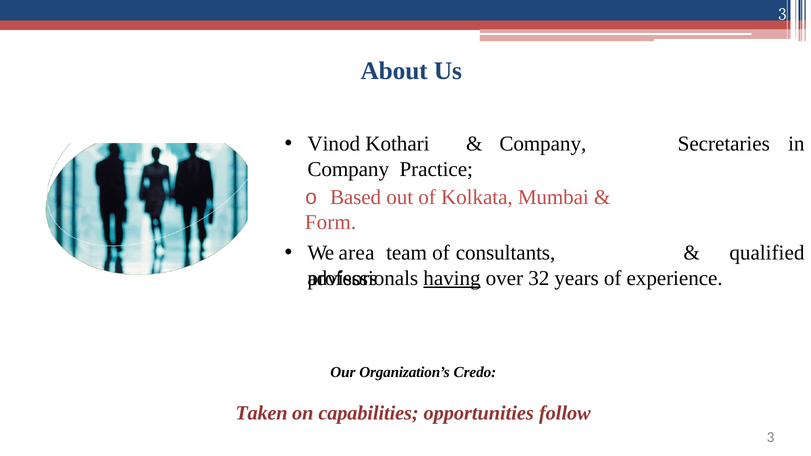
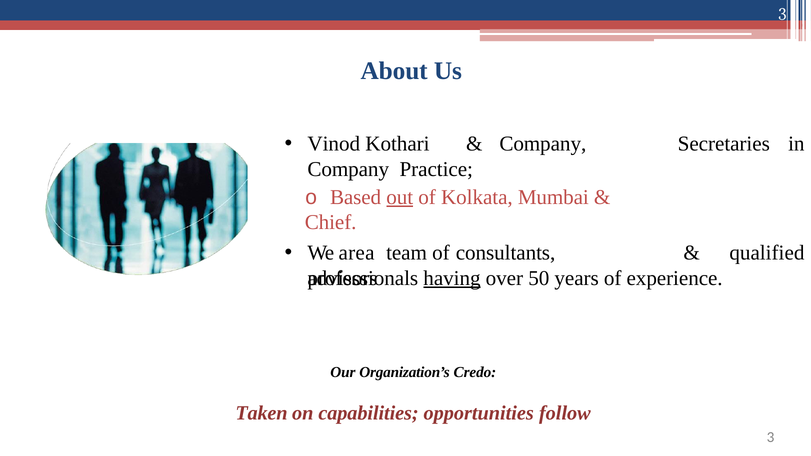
out underline: none -> present
Form: Form -> Chief
32: 32 -> 50
